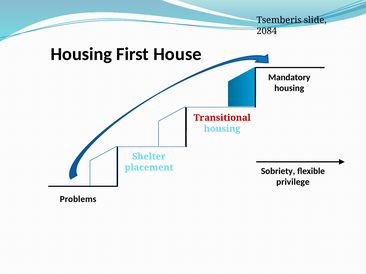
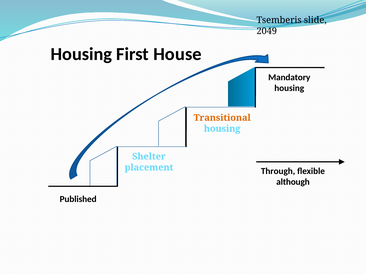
2084: 2084 -> 2049
Transitional colour: red -> orange
Sobriety: Sobriety -> Through
privilege: privilege -> although
Problems: Problems -> Published
